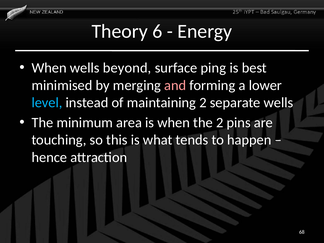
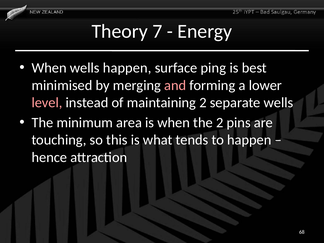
6: 6 -> 7
wells beyond: beyond -> happen
level colour: light blue -> pink
